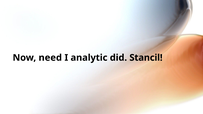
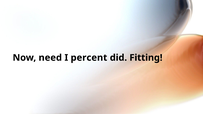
analytic: analytic -> percent
Stancil: Stancil -> Fitting
